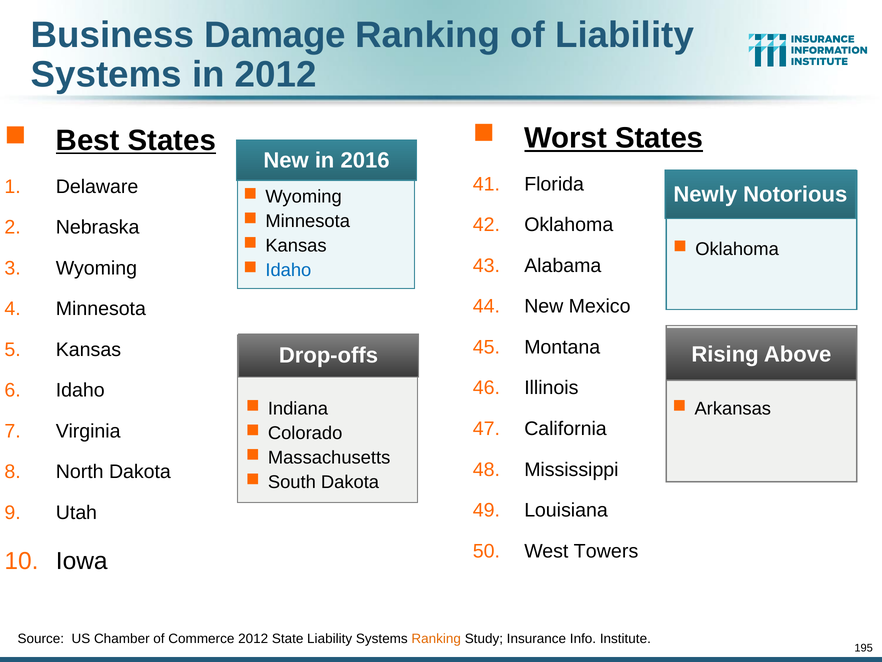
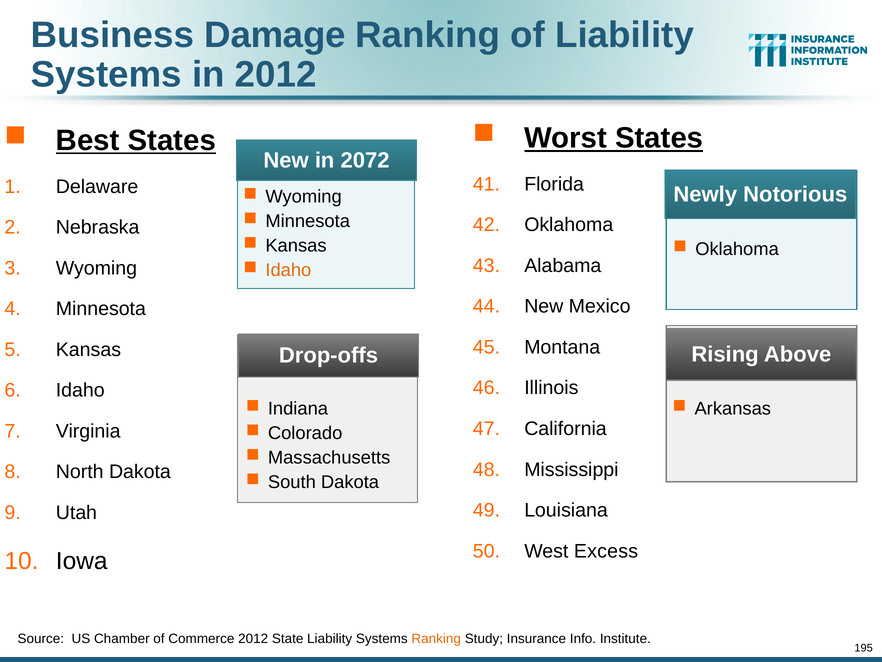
2016: 2016 -> 2072
Idaho at (288, 270) colour: blue -> orange
Towers: Towers -> Excess
